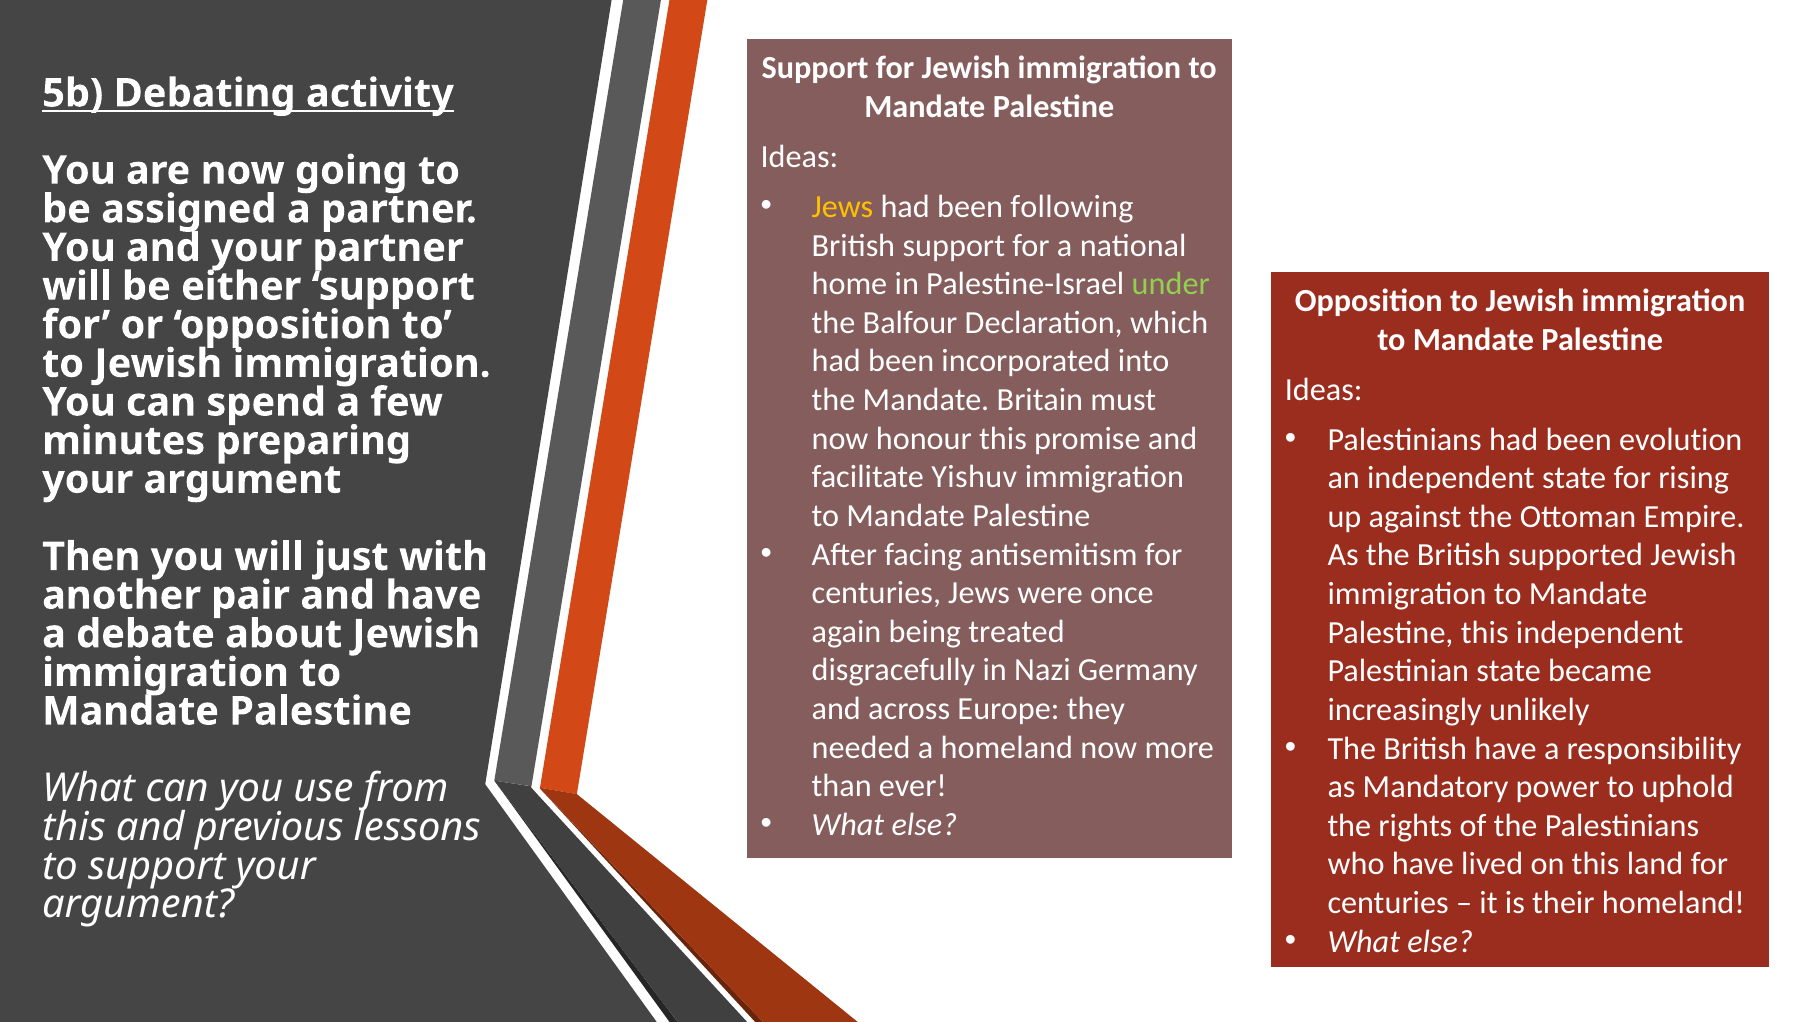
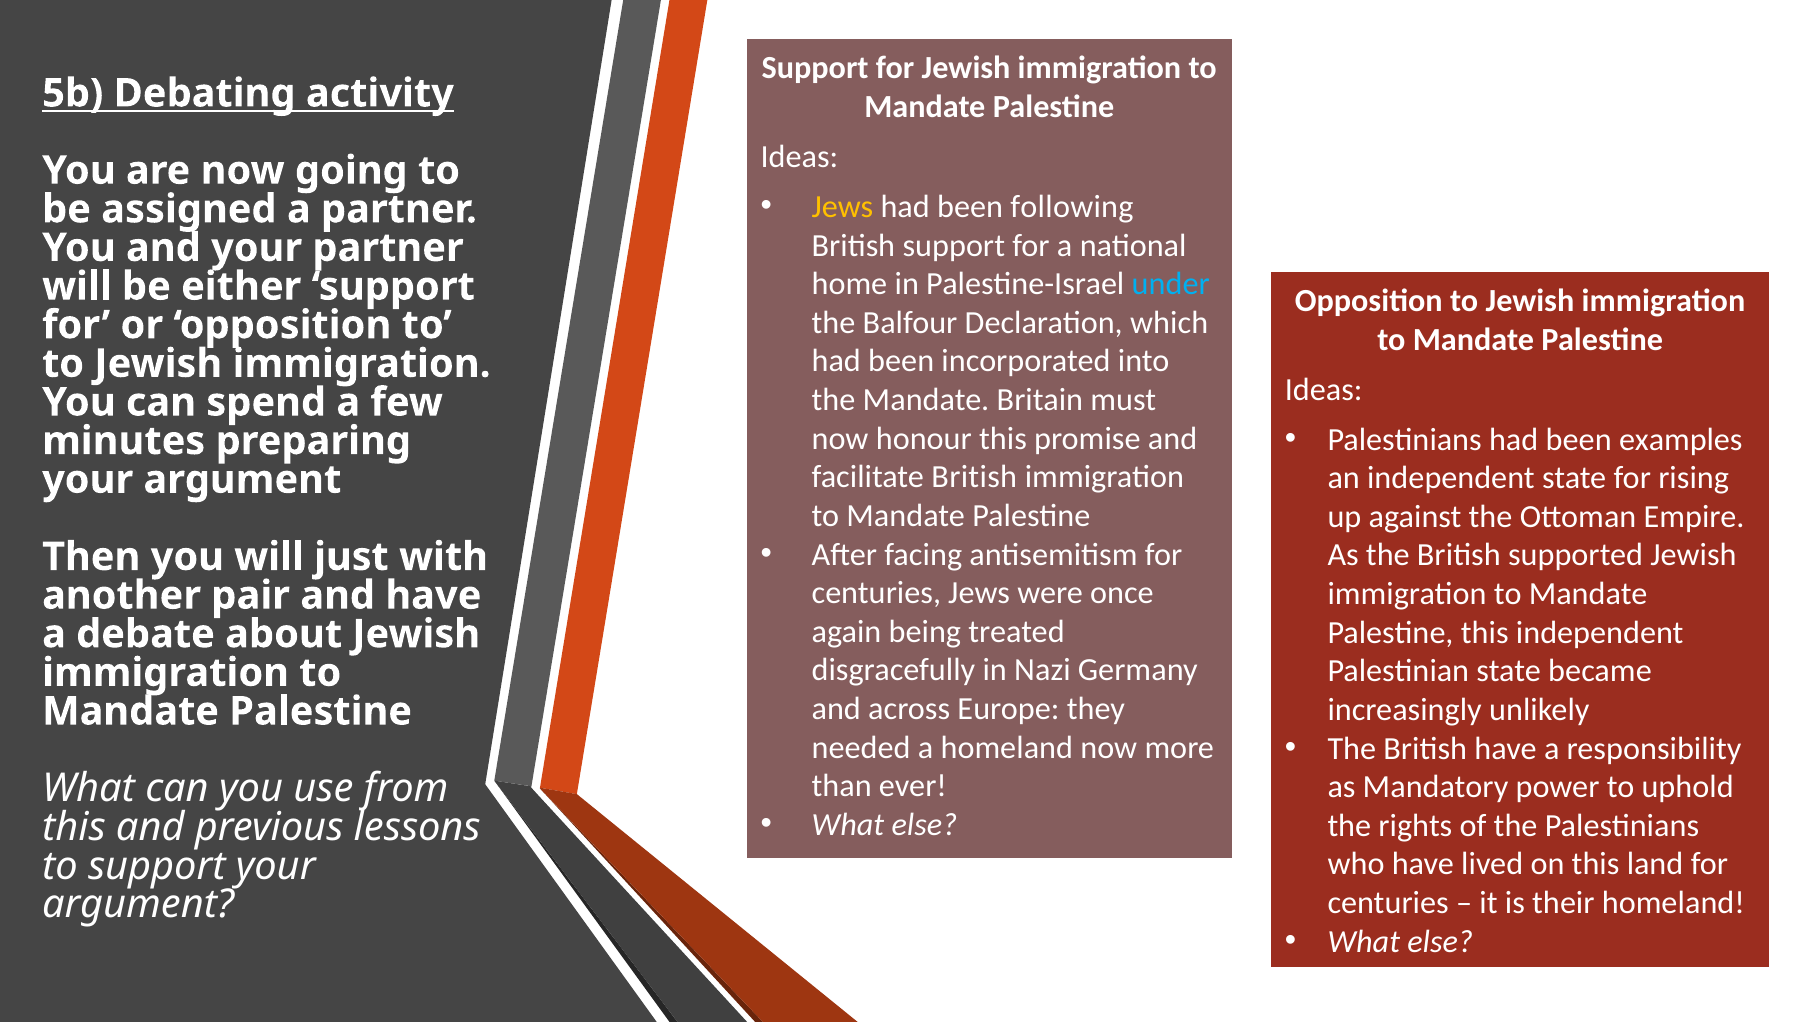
under colour: light green -> light blue
evolution: evolution -> examples
facilitate Yishuv: Yishuv -> British
